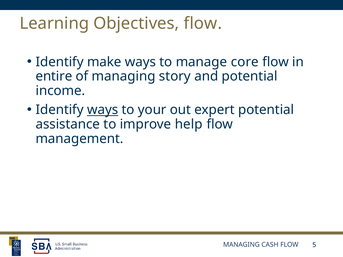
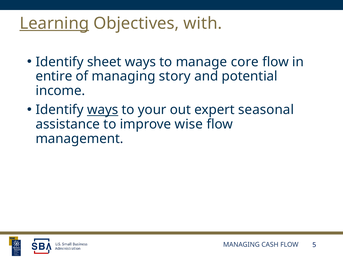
Learning underline: none -> present
Objectives flow: flow -> with
make: make -> sheet
expert potential: potential -> seasonal
help: help -> wise
